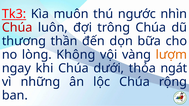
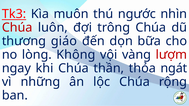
thần: thần -> giáo
lượm colour: orange -> red
dưới: dưới -> thần
